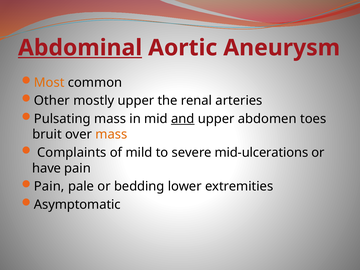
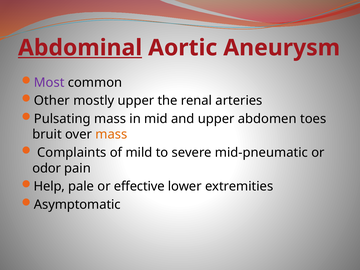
Most colour: orange -> purple
and underline: present -> none
mid-ulcerations: mid-ulcerations -> mid-pneumatic
have: have -> odor
Pain at (49, 186): Pain -> Help
bedding: bedding -> effective
